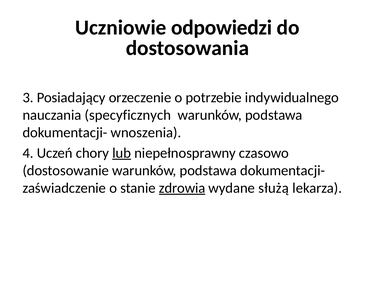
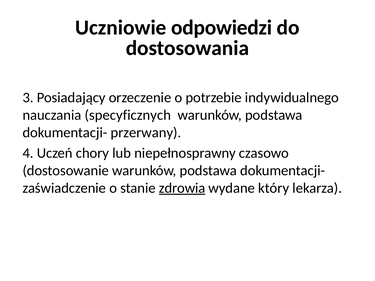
wnoszenia: wnoszenia -> przerwany
lub underline: present -> none
służą: służą -> który
